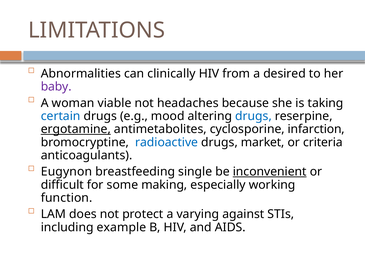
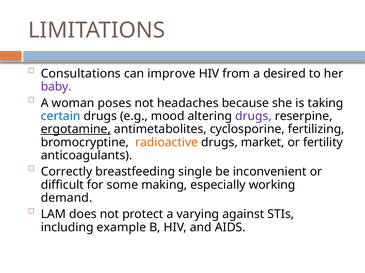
Abnormalities: Abnormalities -> Consultations
clinically: clinically -> improve
viable: viable -> poses
drugs at (254, 116) colour: blue -> purple
infarction: infarction -> fertilizing
radioactive colour: blue -> orange
criteria: criteria -> fertility
Eugynon: Eugynon -> Correctly
inconvenient underline: present -> none
function: function -> demand
